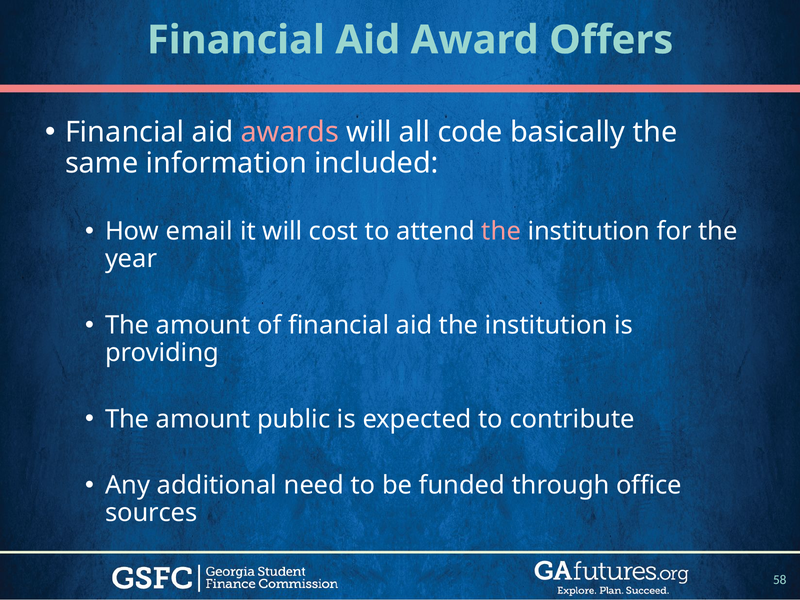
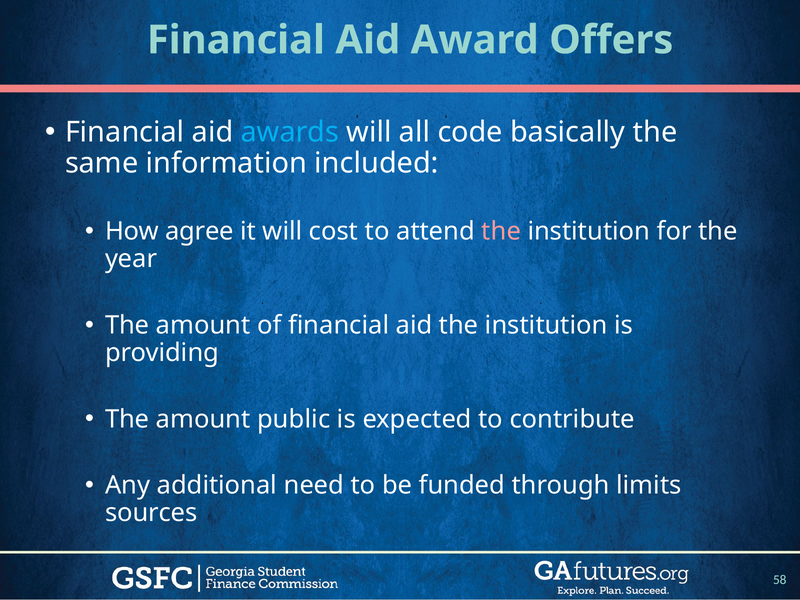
awards colour: pink -> light blue
email: email -> agree
office: office -> limits
